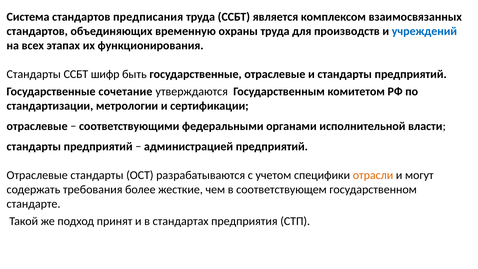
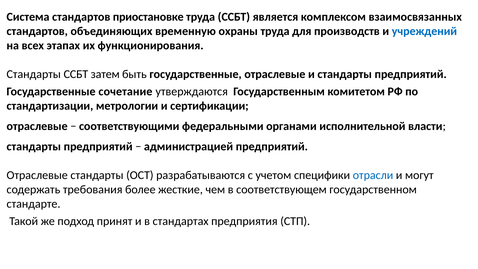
предписания: предписания -> приостановке
шифр: шифр -> затем
отрасли colour: orange -> blue
